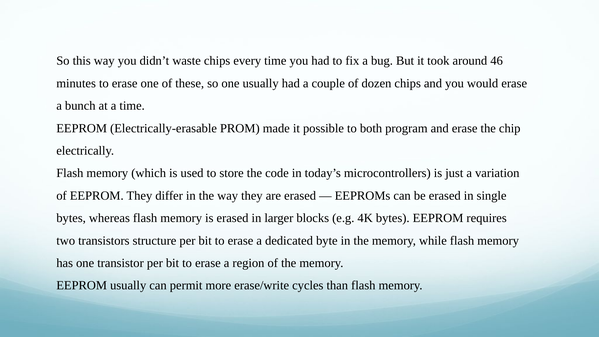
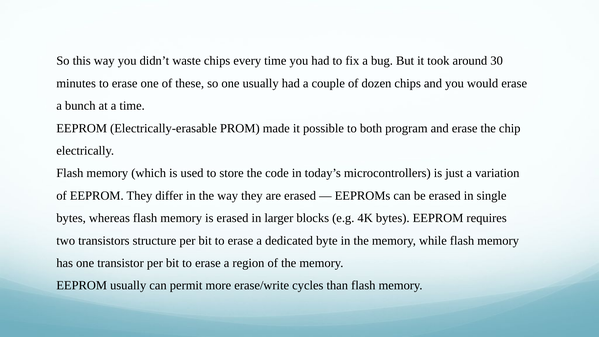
46: 46 -> 30
